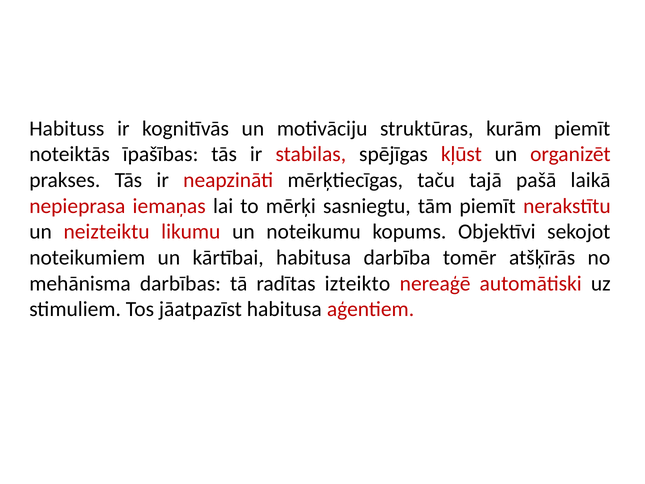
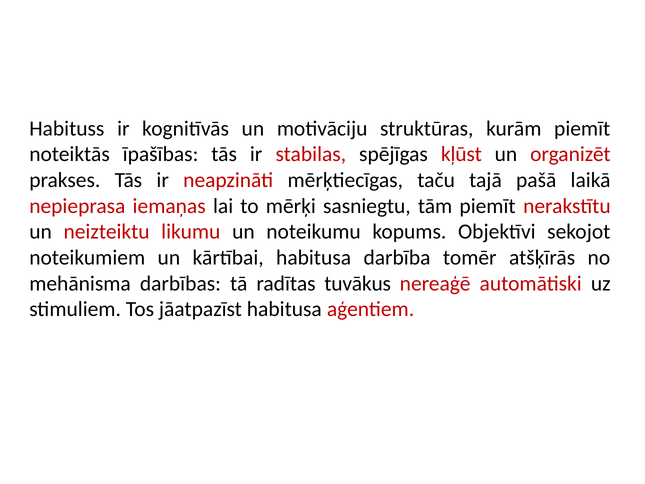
izteikto: izteikto -> tuvākus
